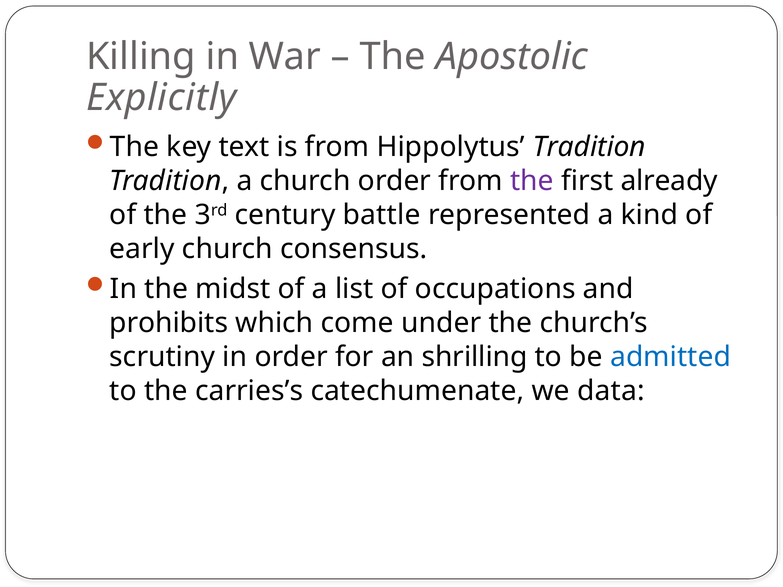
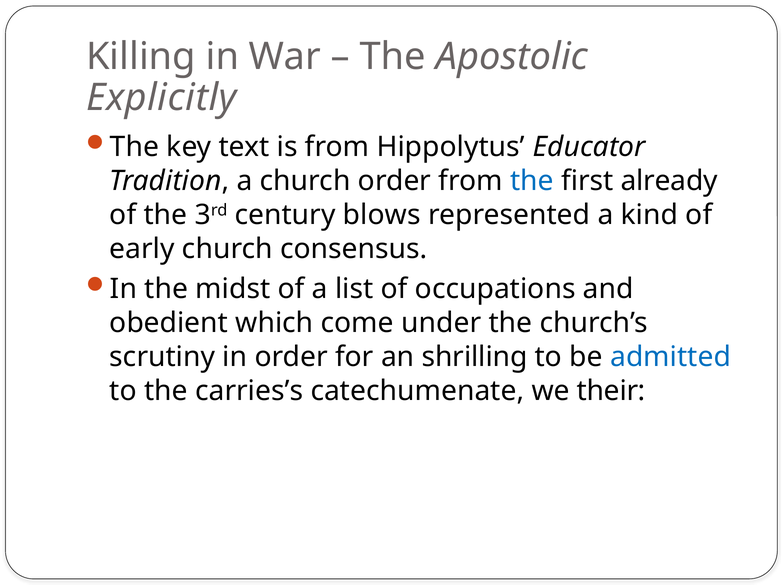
Hippolytus Tradition: Tradition -> Educator
the at (532, 181) colour: purple -> blue
battle: battle -> blows
prohibits: prohibits -> obedient
data: data -> their
